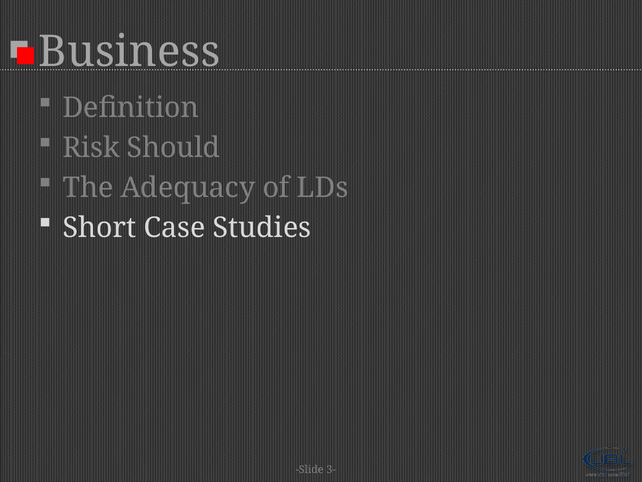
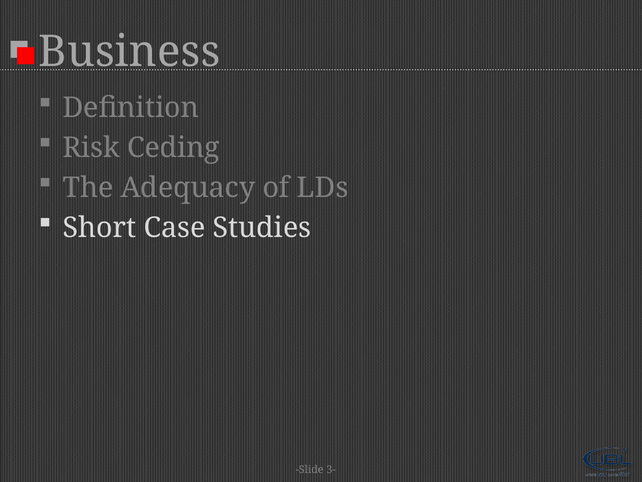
Should: Should -> Ceding
